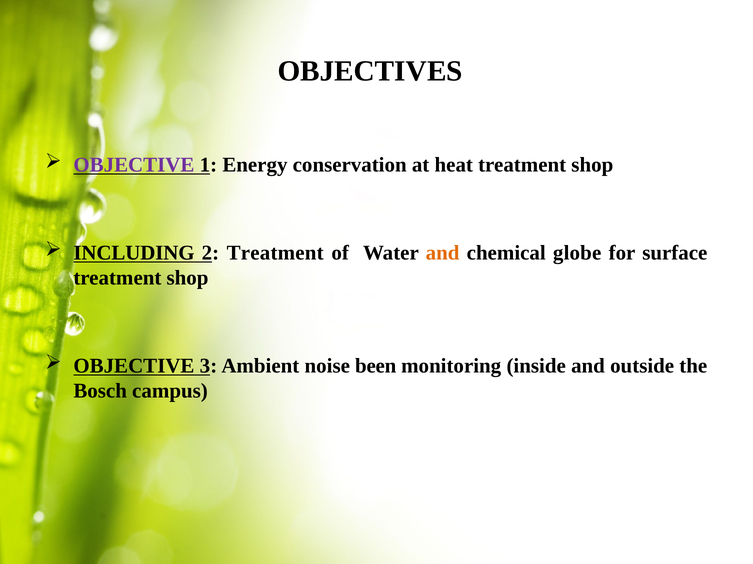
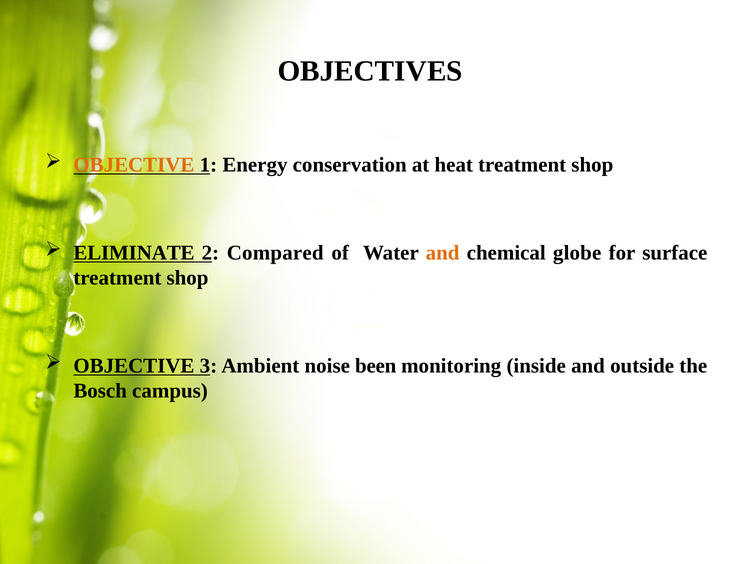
OBJECTIVE at (134, 165) colour: purple -> orange
INCLUDING: INCLUDING -> ELIMINATE
2 Treatment: Treatment -> Compared
